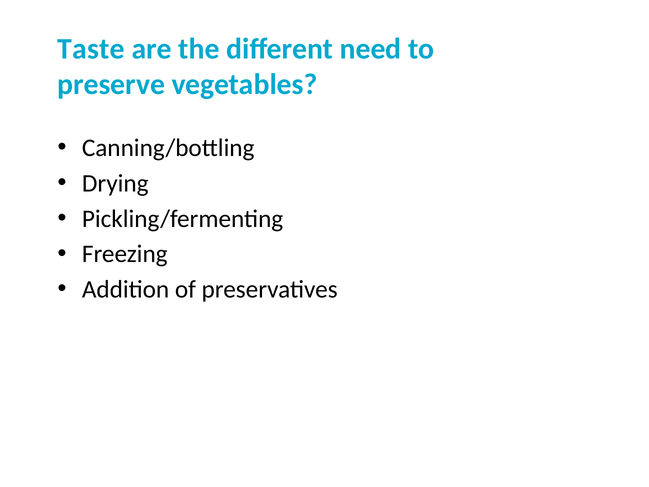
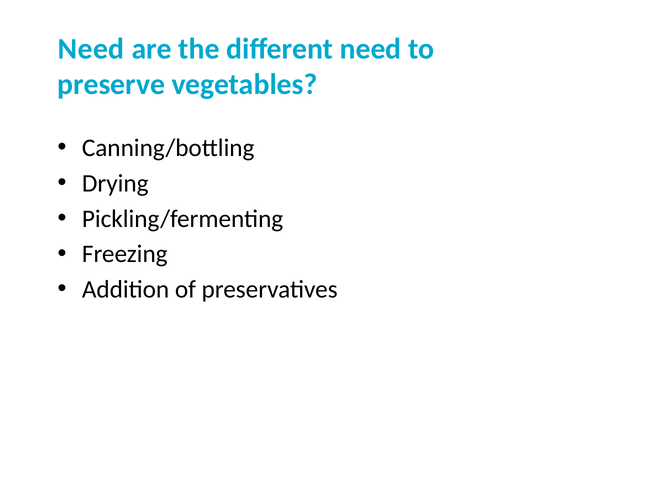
Taste at (91, 49): Taste -> Need
